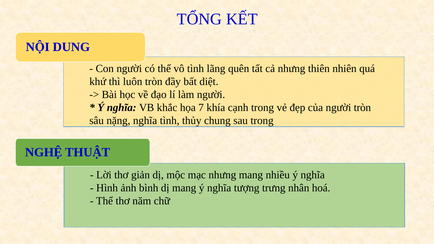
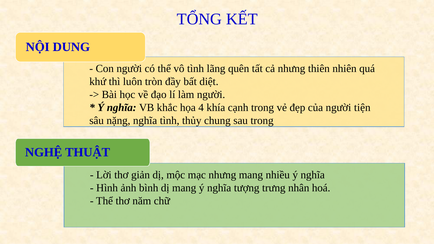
7: 7 -> 4
người tròn: tròn -> tiện
